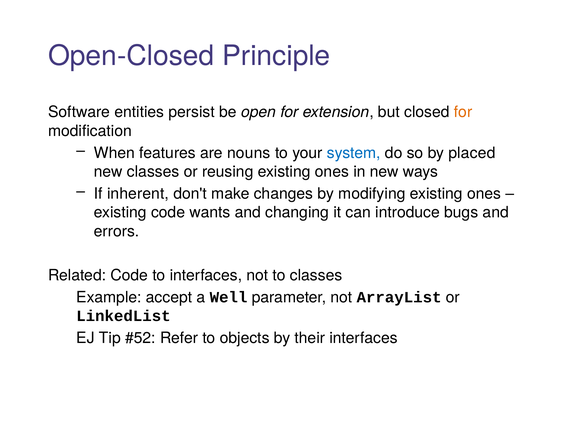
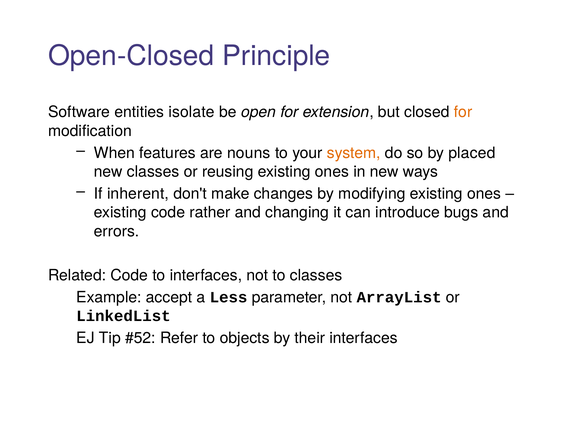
persist: persist -> isolate
system colour: blue -> orange
wants: wants -> rather
Well: Well -> Less
